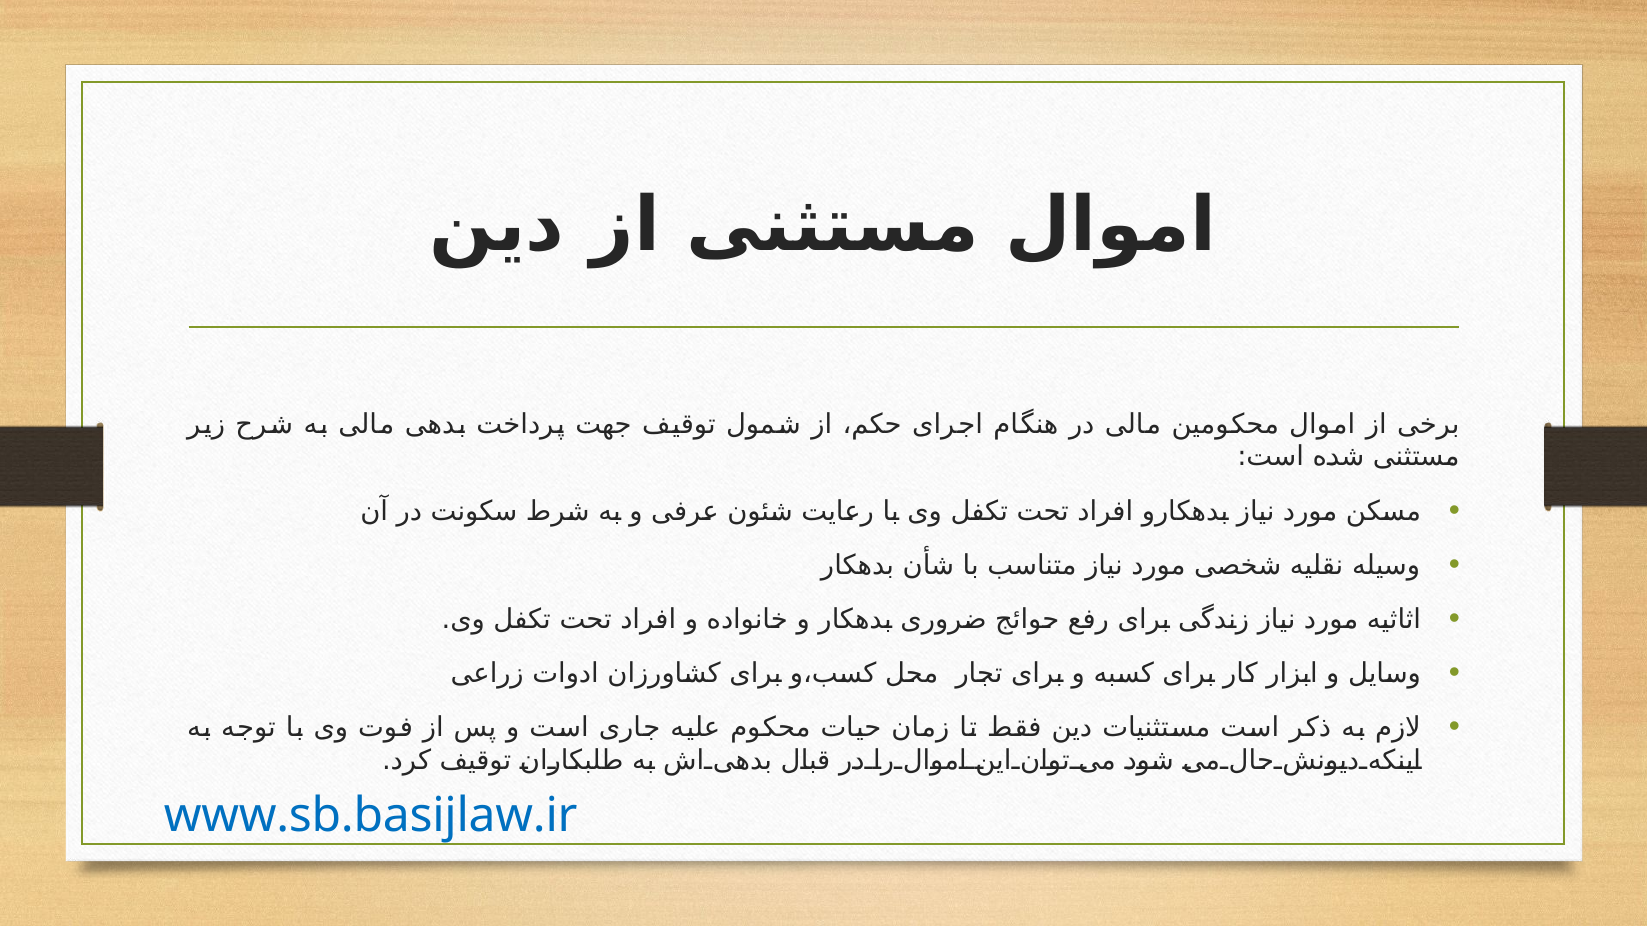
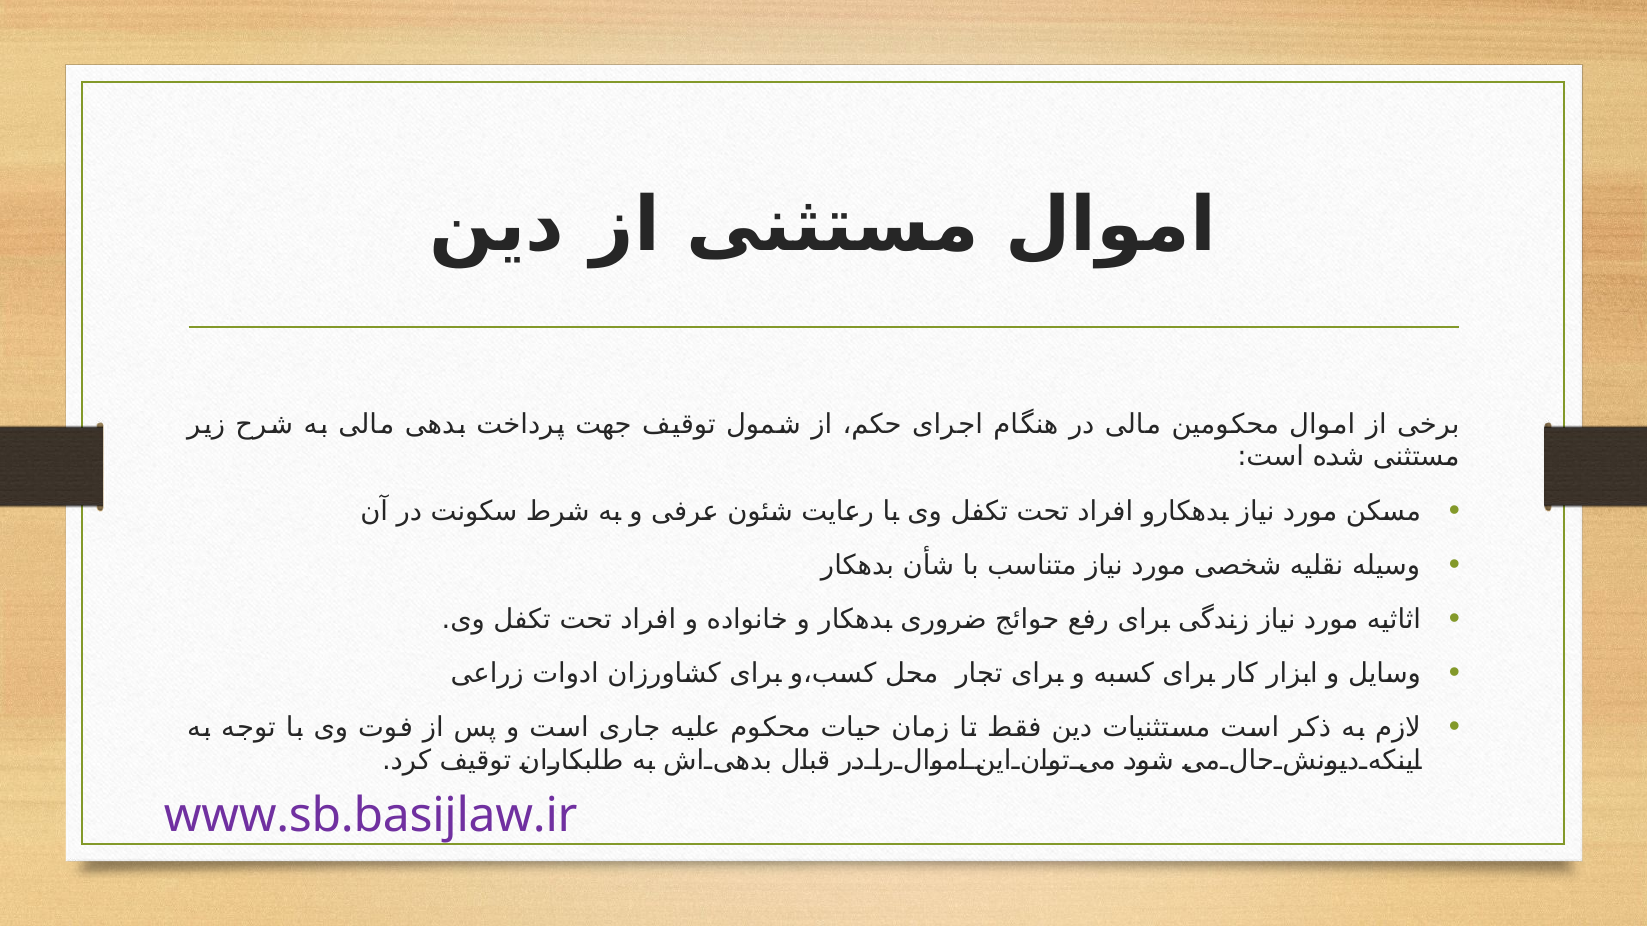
www.sb.basijlaw.ir colour: blue -> purple
